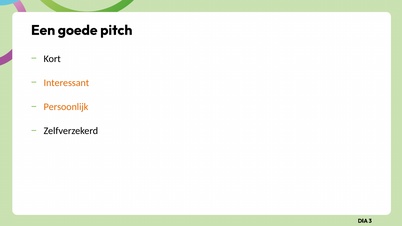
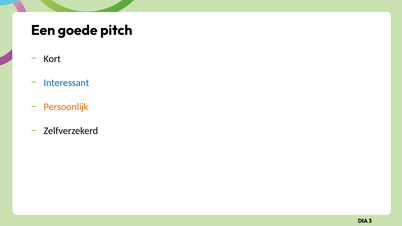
Interessant colour: orange -> blue
